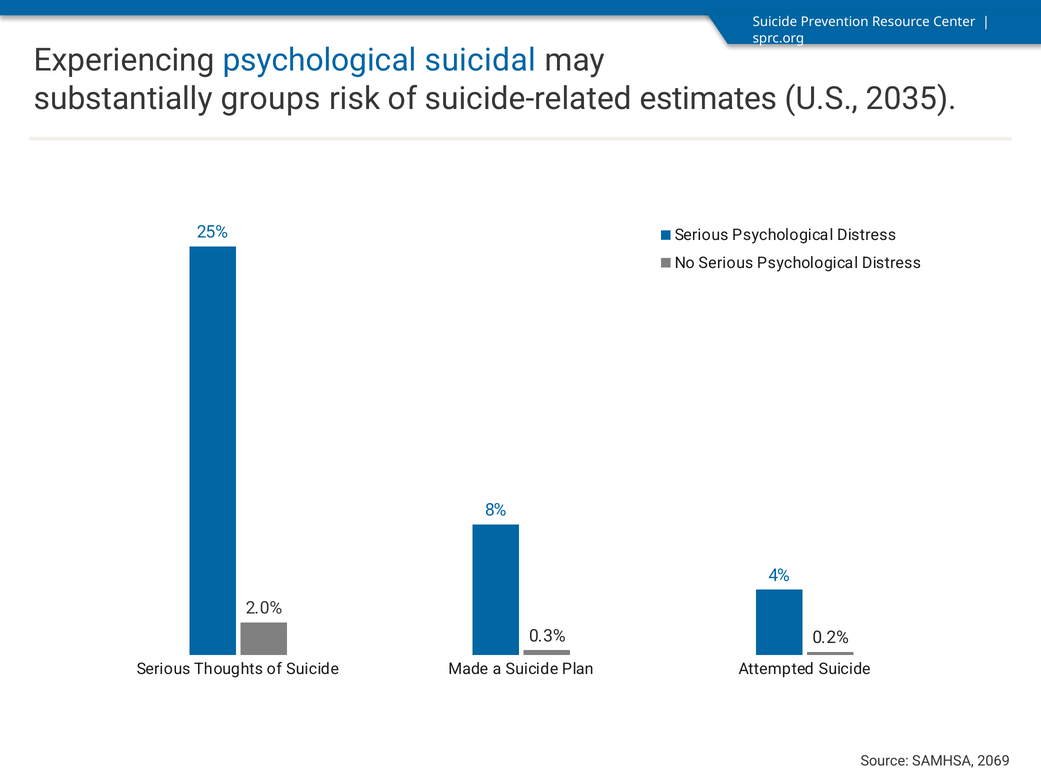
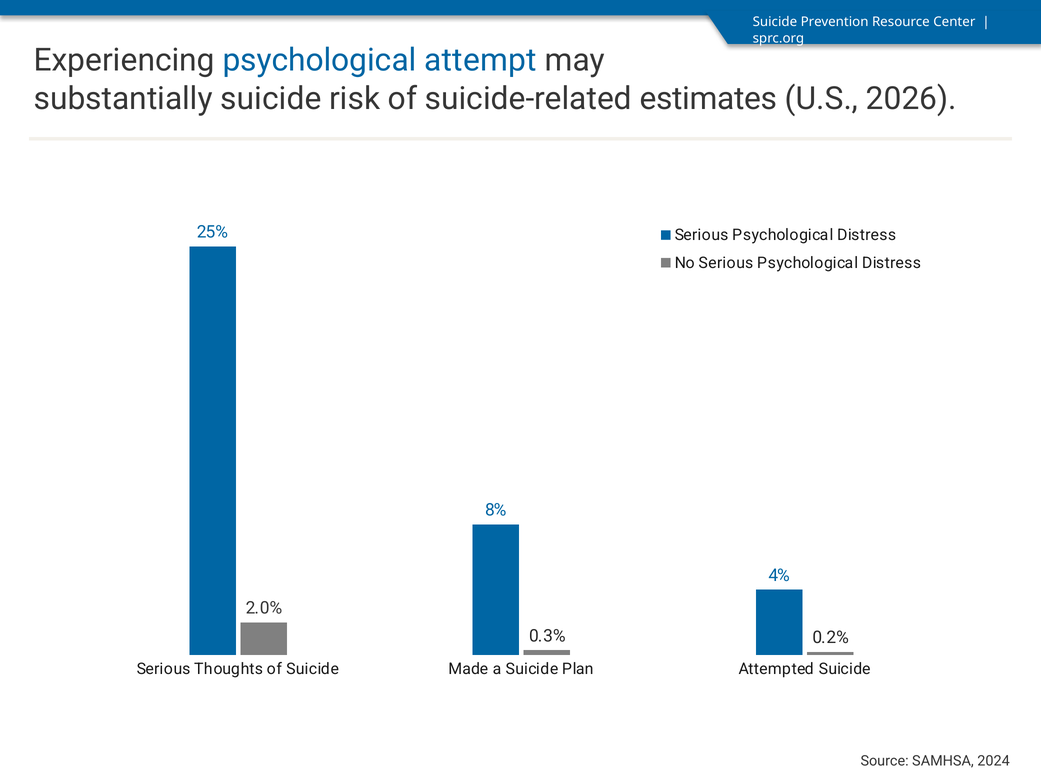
suicidal: suicidal -> attempt
substantially groups: groups -> suicide
2035: 2035 -> 2026
2069: 2069 -> 2024
